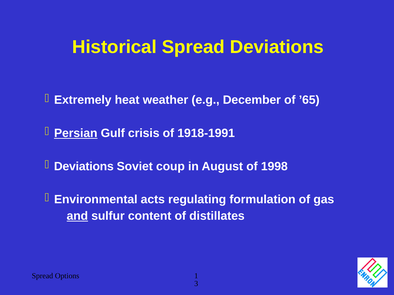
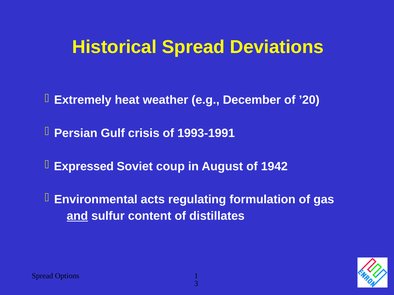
’65: ’65 -> ’20
Persian underline: present -> none
1918-1991: 1918-1991 -> 1993-1991
Deviations at (84, 167): Deviations -> Expressed
1998: 1998 -> 1942
